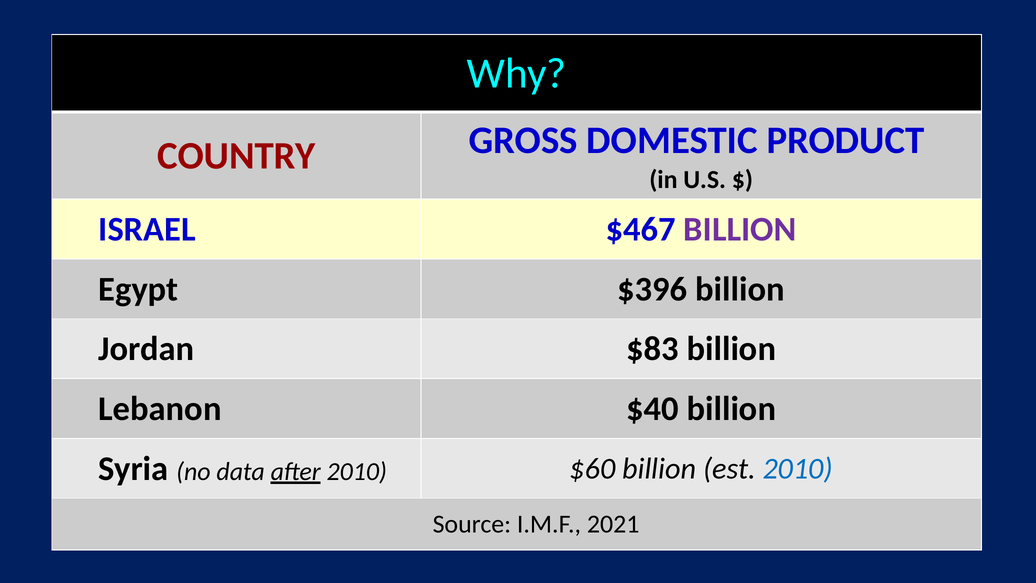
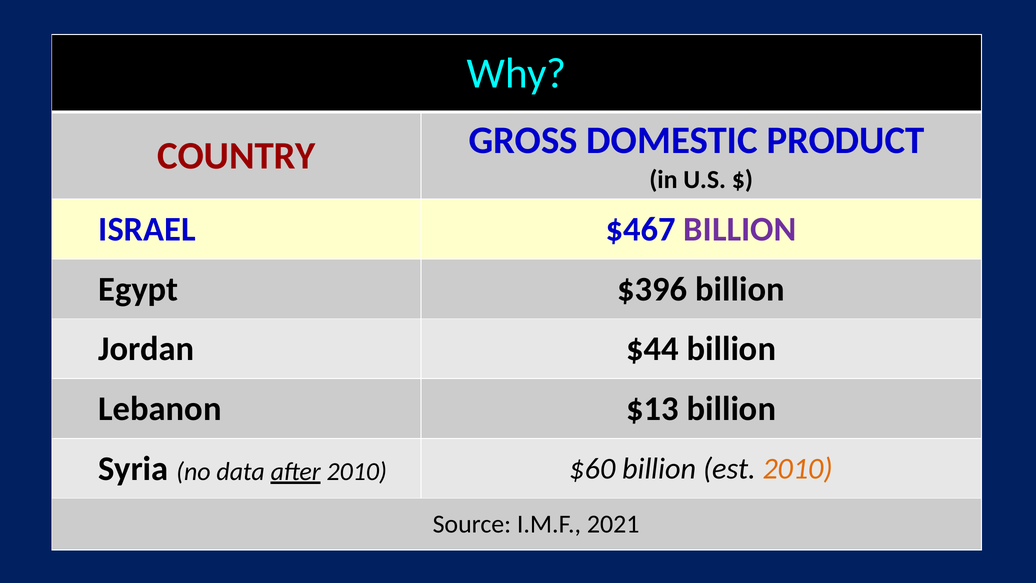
$83: $83 -> $44
$40: $40 -> $13
2010 at (798, 468) colour: blue -> orange
